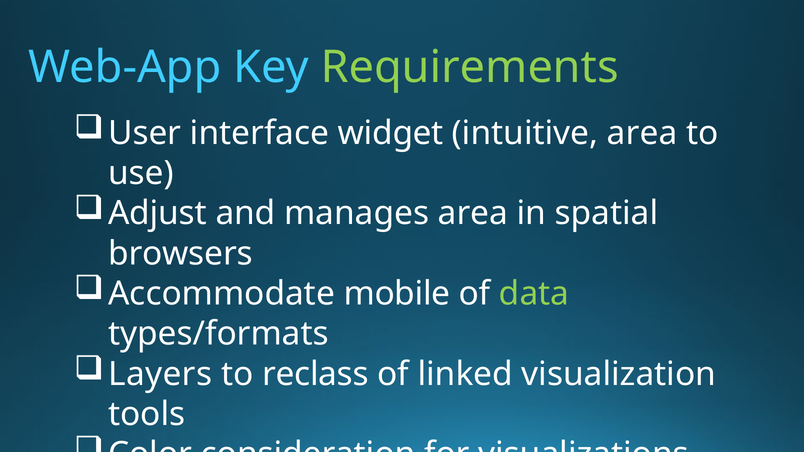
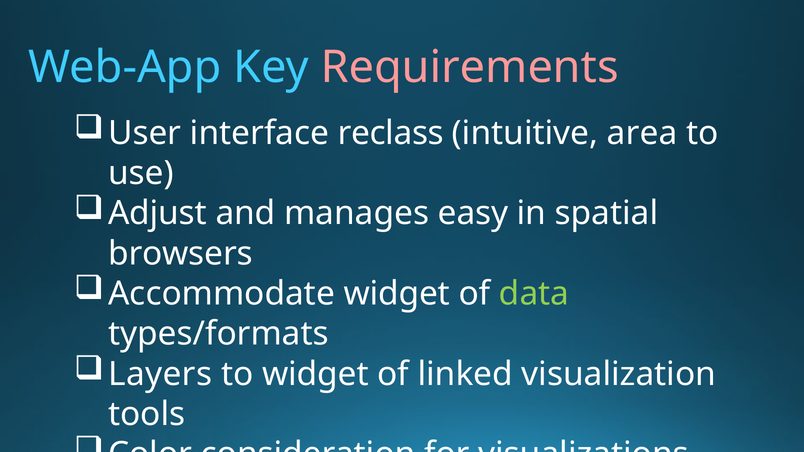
Requirements colour: light green -> pink
widget: widget -> reclass
manages area: area -> easy
Accommodate mobile: mobile -> widget
to reclass: reclass -> widget
